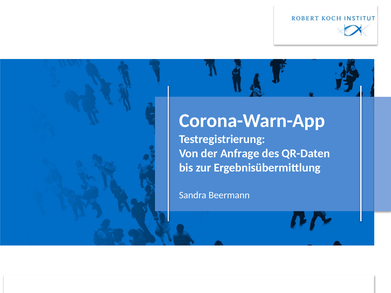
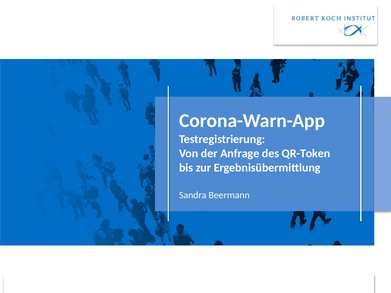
QR-Daten: QR-Daten -> QR-Token
